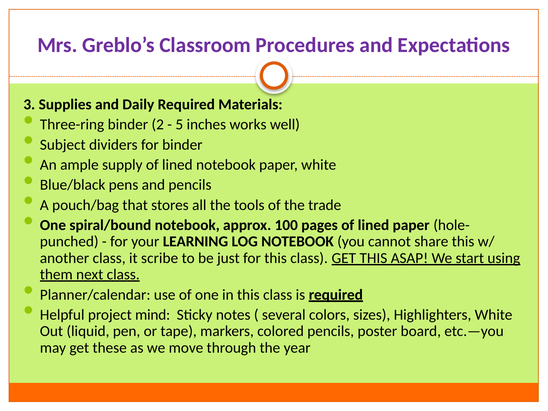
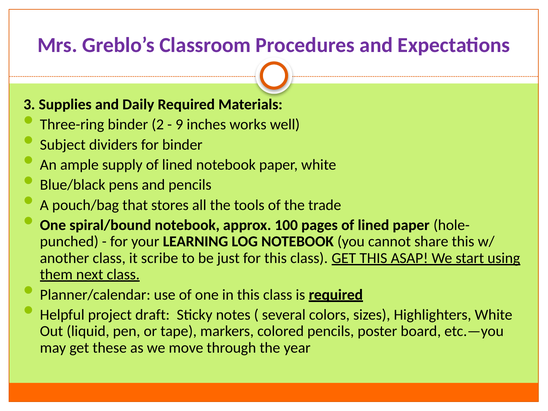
5: 5 -> 9
mind: mind -> draft
